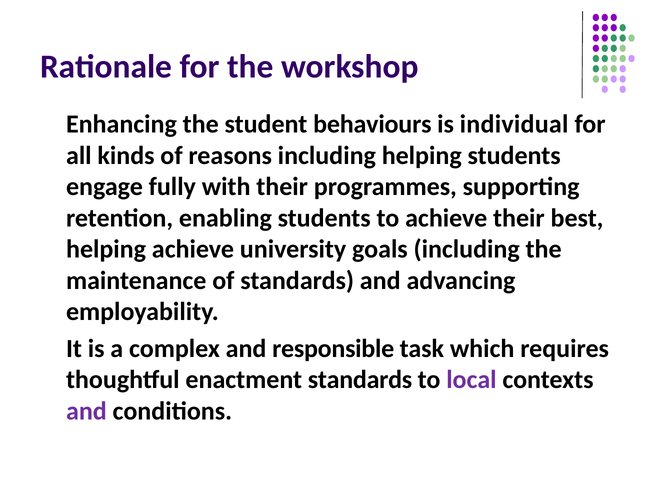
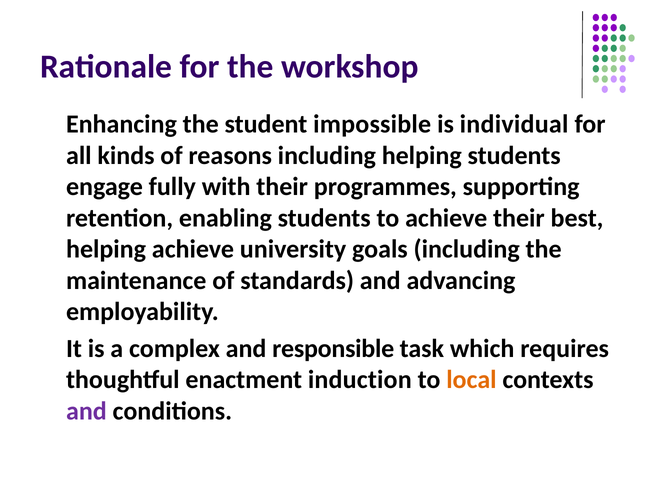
behaviours: behaviours -> impossible
enactment standards: standards -> induction
local colour: purple -> orange
